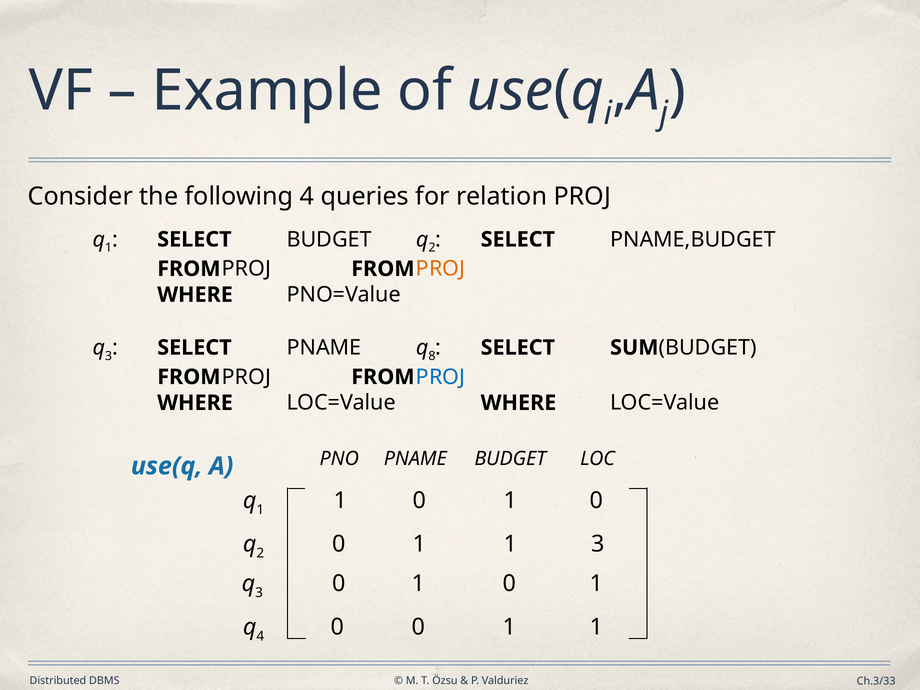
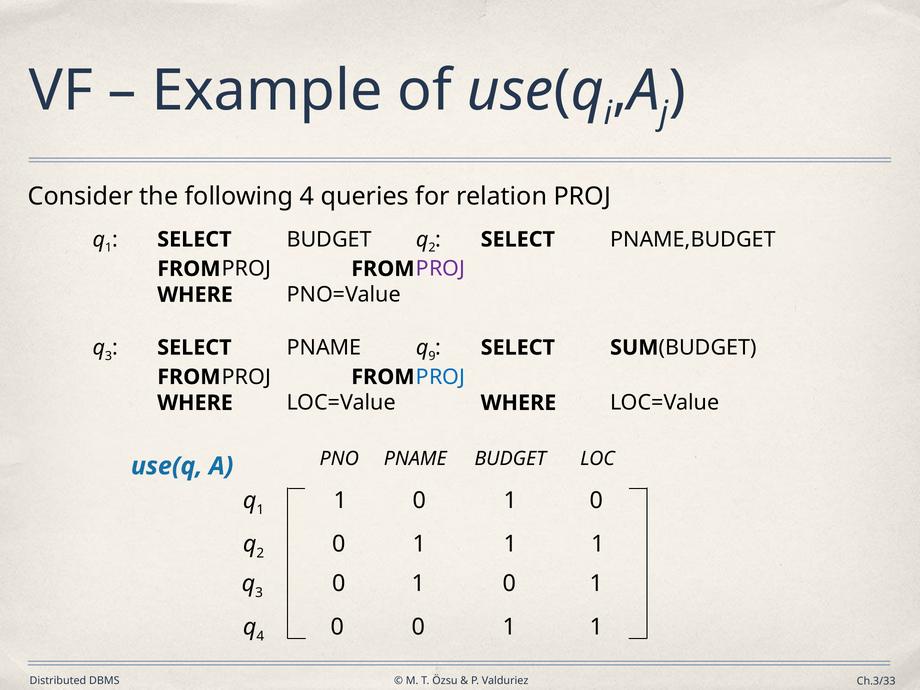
PROJ at (441, 269) colour: orange -> purple
8: 8 -> 9
3 at (598, 544): 3 -> 1
